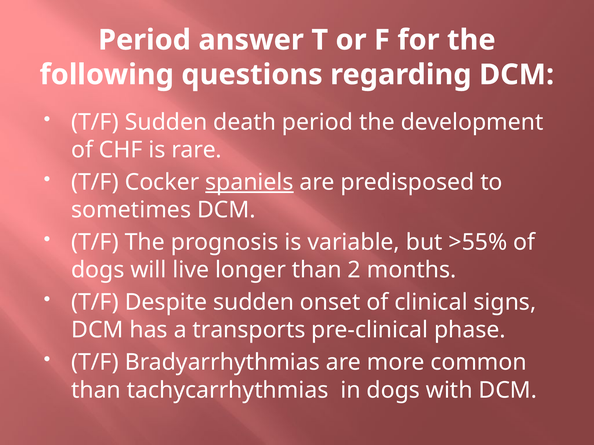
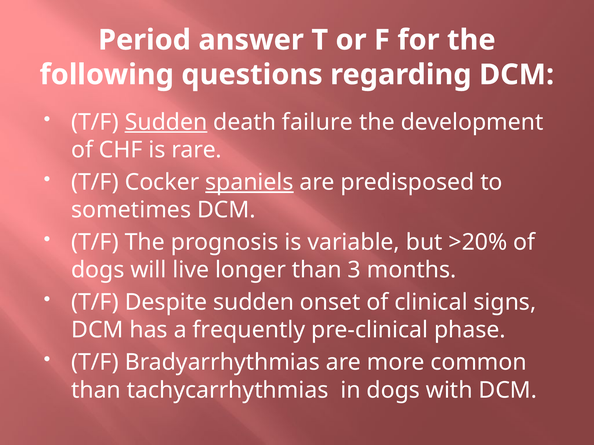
Sudden at (166, 122) underline: none -> present
death period: period -> failure
>55%: >55% -> >20%
2: 2 -> 3
transports: transports -> frequently
